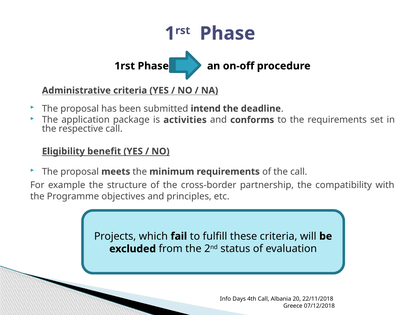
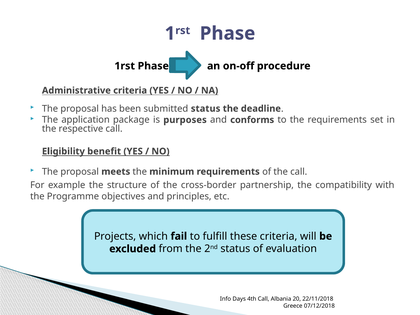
submitted intend: intend -> status
activities: activities -> purposes
